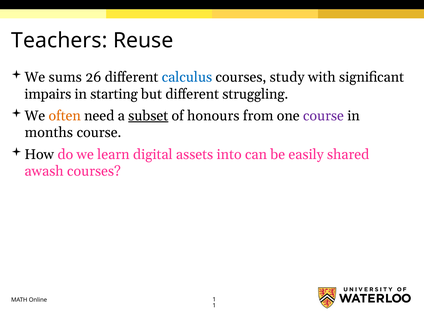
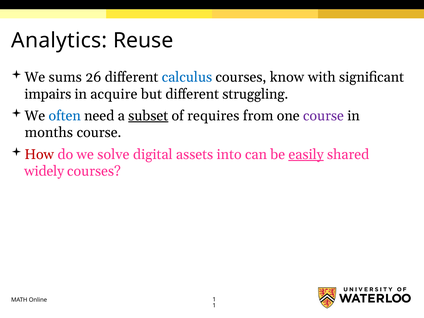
Teachers: Teachers -> Analytics
study: study -> know
starting: starting -> acquire
often colour: orange -> blue
honours: honours -> requires
How colour: black -> red
learn: learn -> solve
easily underline: none -> present
awash: awash -> widely
